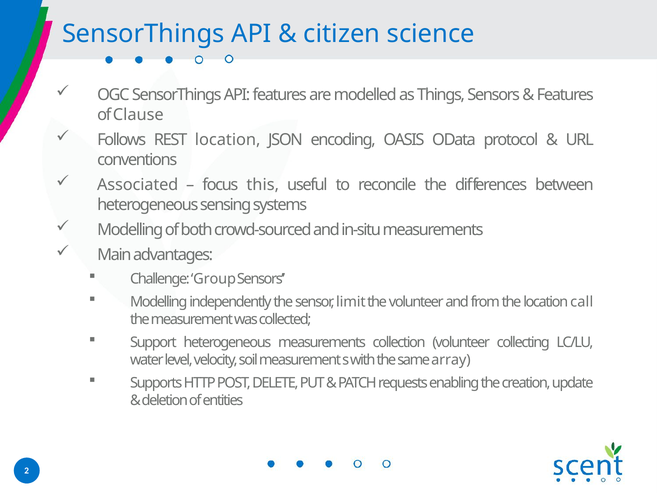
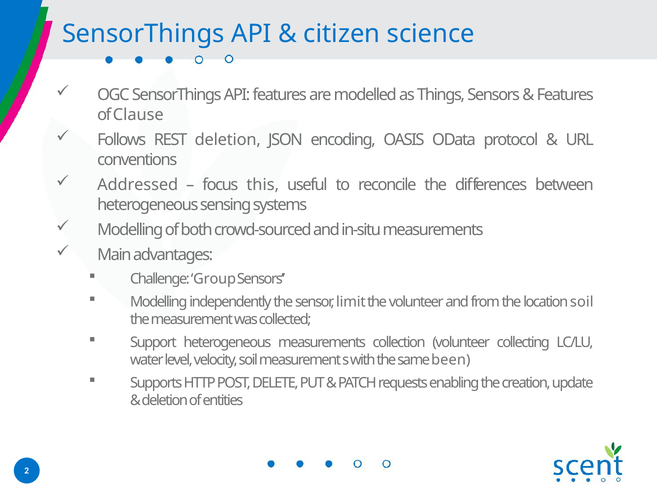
REST location: location -> deletion
Associated: Associated -> Addressed
location call: call -> soil
array: array -> been
